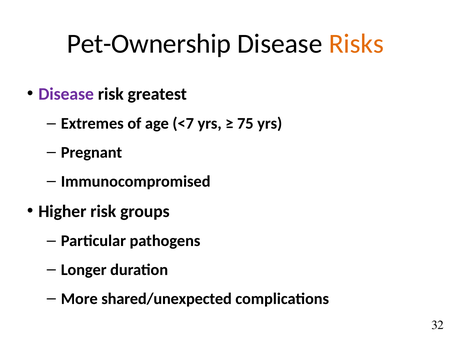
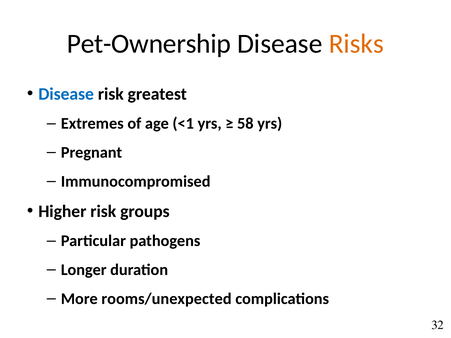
Disease at (66, 94) colour: purple -> blue
<7: <7 -> <1
75: 75 -> 58
shared/unexpected: shared/unexpected -> rooms/unexpected
